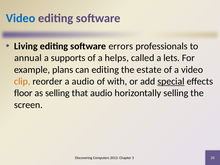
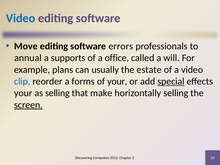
Living: Living -> Move
helps: helps -> office
lets: lets -> will
can editing: editing -> usually
clip colour: orange -> blue
a audio: audio -> forms
of with: with -> your
floor at (23, 93): floor -> your
that audio: audio -> make
screen underline: none -> present
